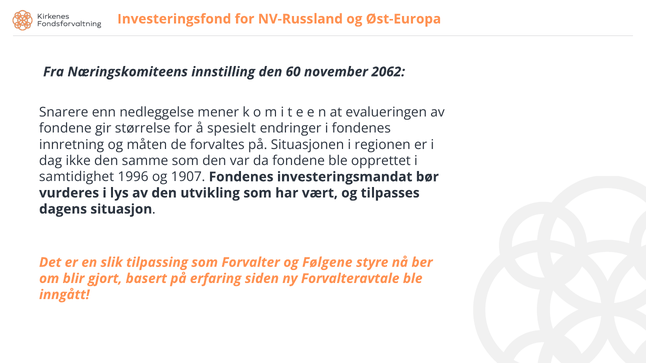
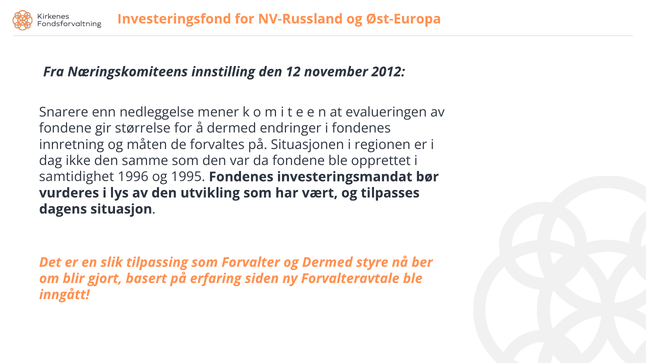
60: 60 -> 12
2062: 2062 -> 2012
å spesielt: spesielt -> dermed
1907: 1907 -> 1995
og Følgene: Følgene -> Dermed
